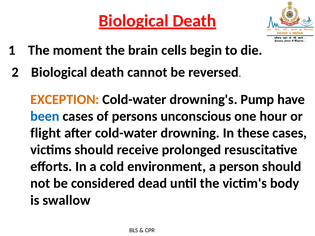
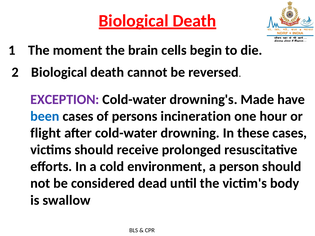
EXCEPTION colour: orange -> purple
Pump: Pump -> Made
unconscious: unconscious -> incineration
